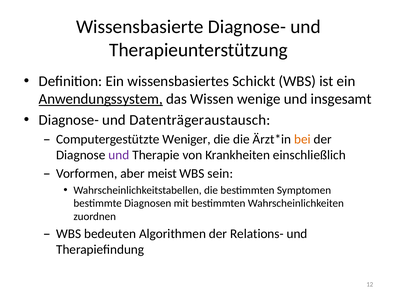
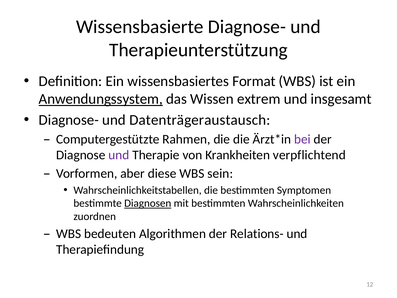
Schickt: Schickt -> Format
wenige: wenige -> extrem
Weniger: Weniger -> Rahmen
bei colour: orange -> purple
einschließlich: einschließlich -> verpflichtend
meist: meist -> diese
Diagnosen underline: none -> present
